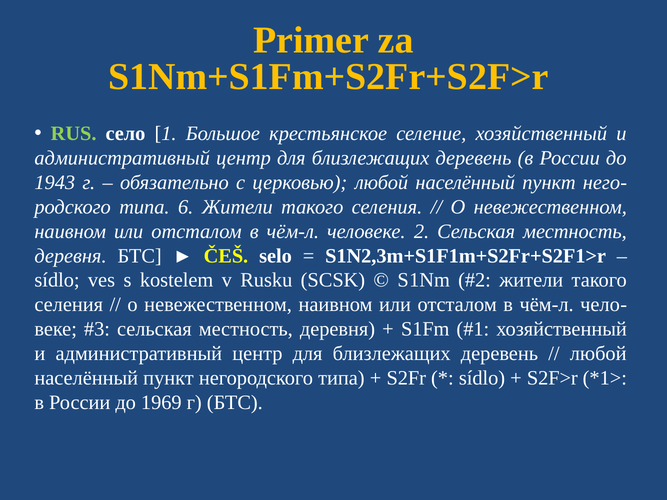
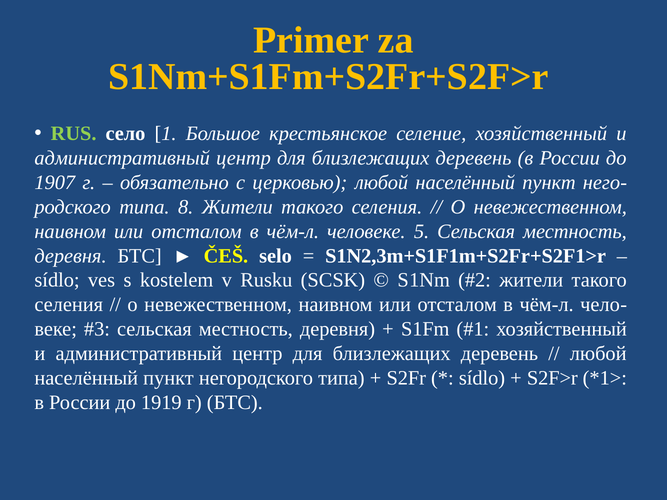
1943: 1943 -> 1907
6: 6 -> 8
2: 2 -> 5
1969: 1969 -> 1919
